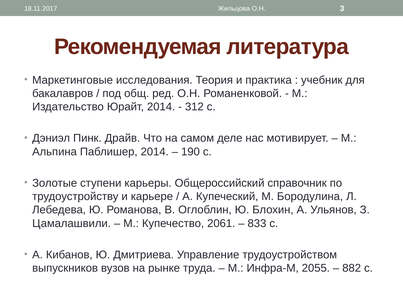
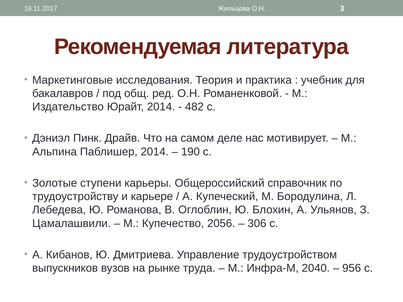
312: 312 -> 482
2061: 2061 -> 2056
833: 833 -> 306
2055: 2055 -> 2040
882: 882 -> 956
